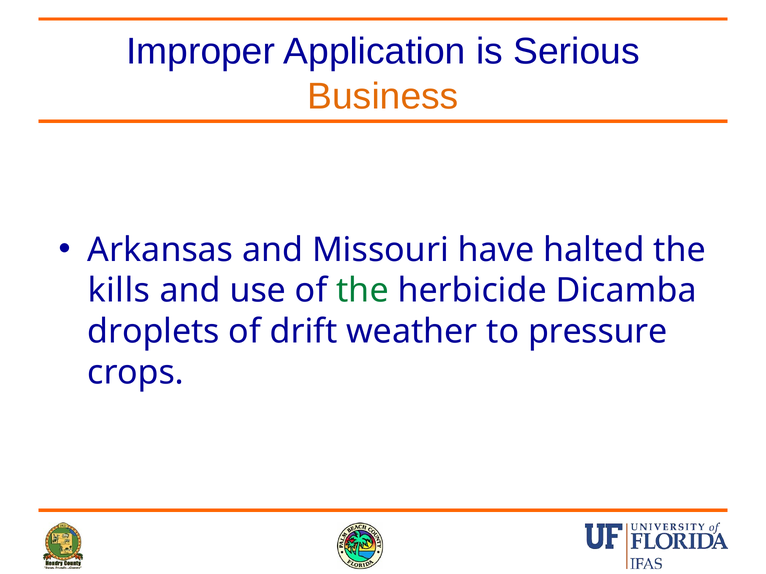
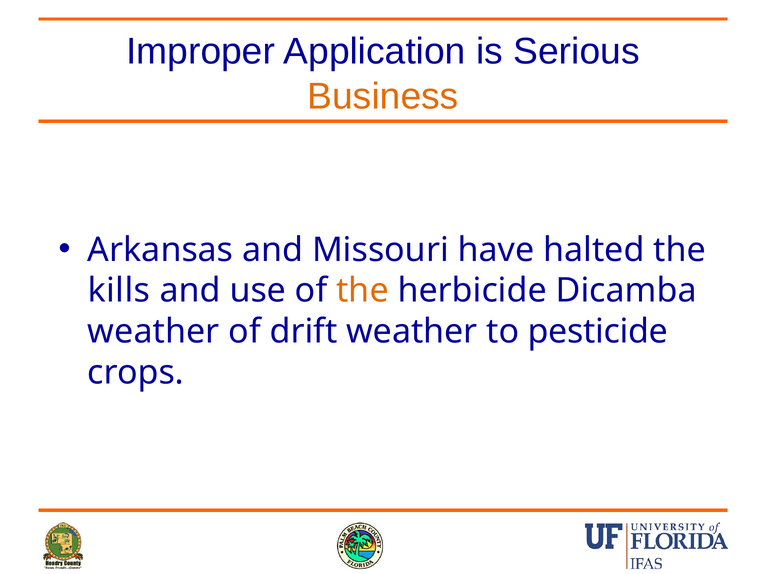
the at (362, 291) colour: green -> orange
droplets at (154, 332): droplets -> weather
pressure: pressure -> pesticide
